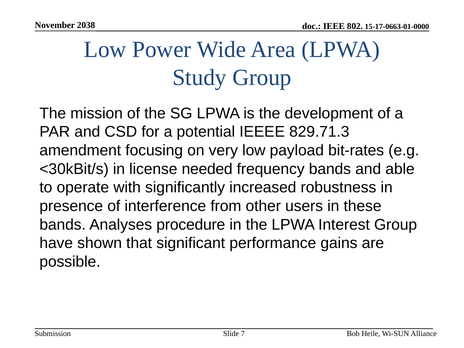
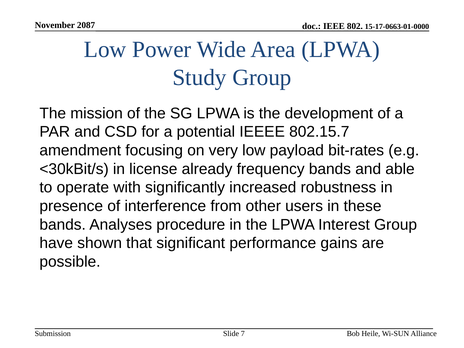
2038: 2038 -> 2087
829.71.3: 829.71.3 -> 802.15.7
needed: needed -> already
